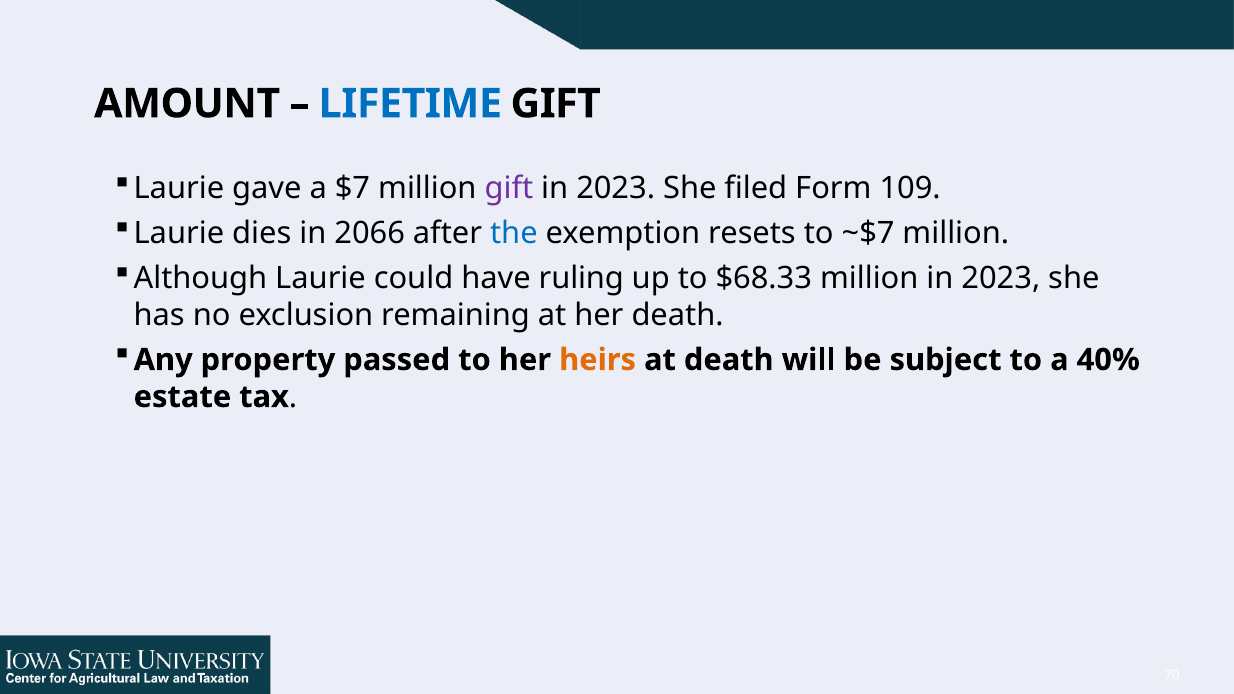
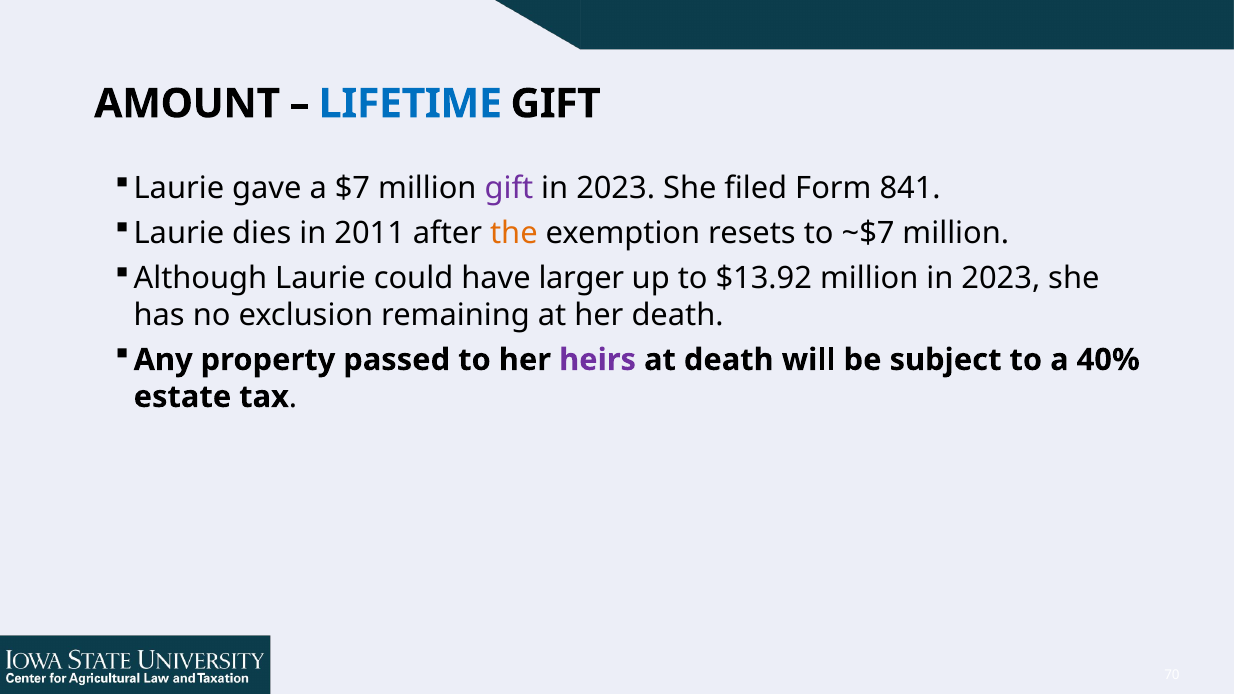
109: 109 -> 841
2066: 2066 -> 2011
the colour: blue -> orange
ruling: ruling -> larger
$68.33: $68.33 -> $13.92
heirs colour: orange -> purple
